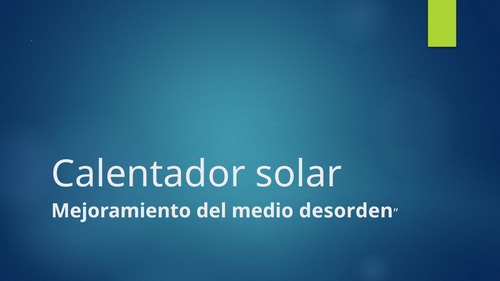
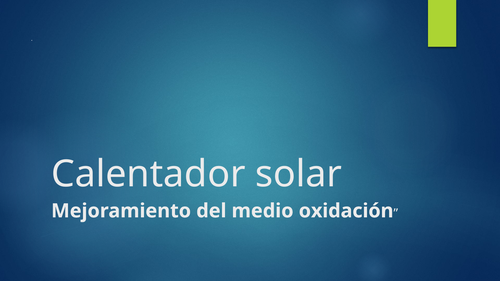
desorden: desorden -> oxidación
